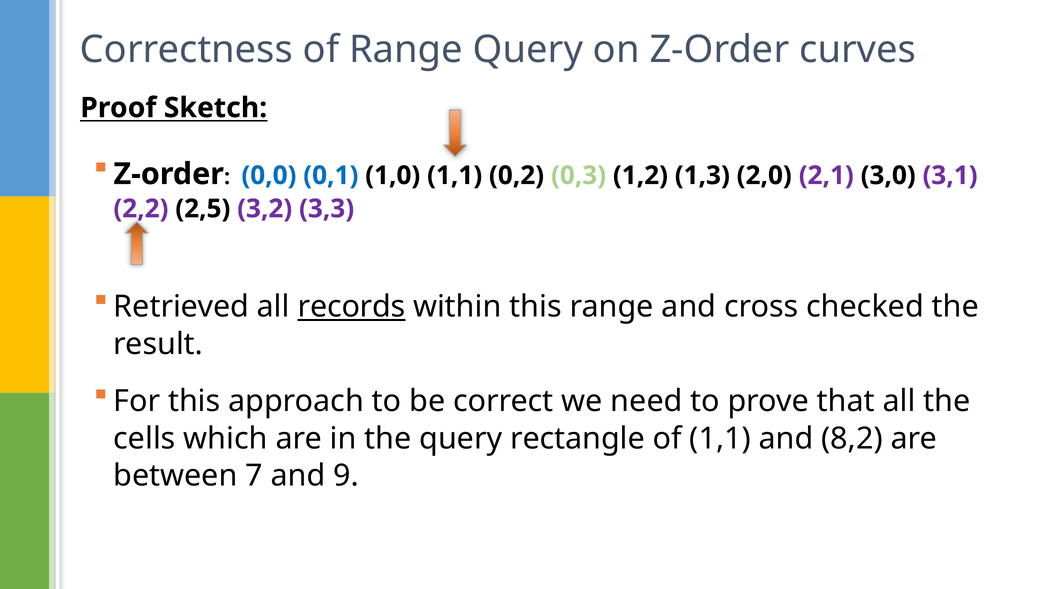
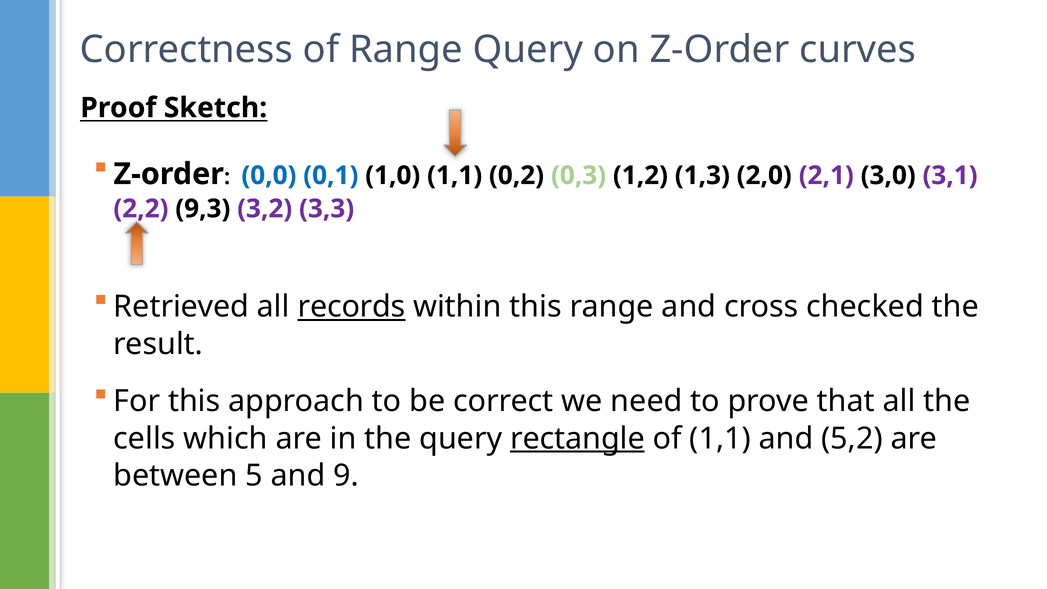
2,5: 2,5 -> 9,3
rectangle underline: none -> present
8,2: 8,2 -> 5,2
7: 7 -> 5
